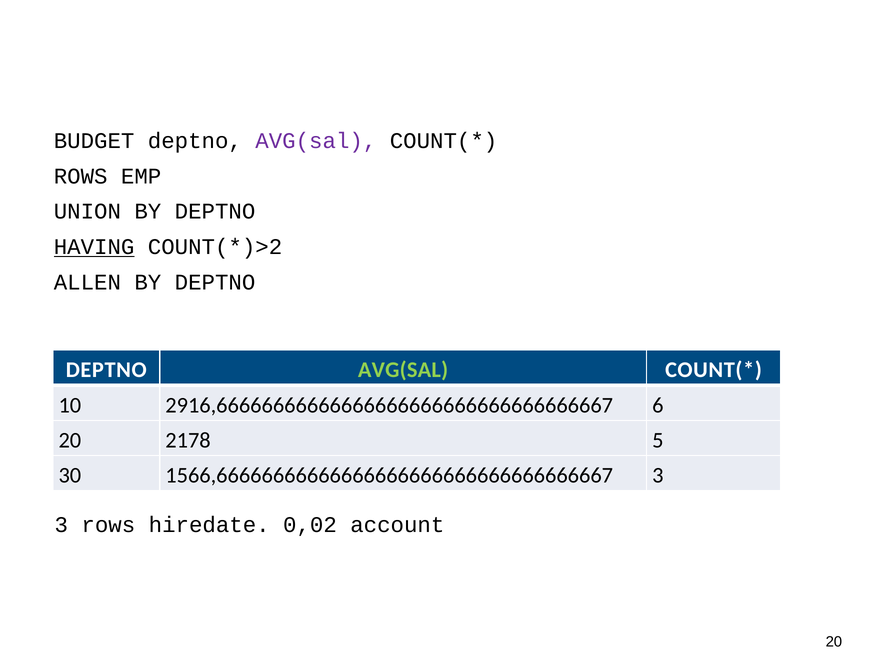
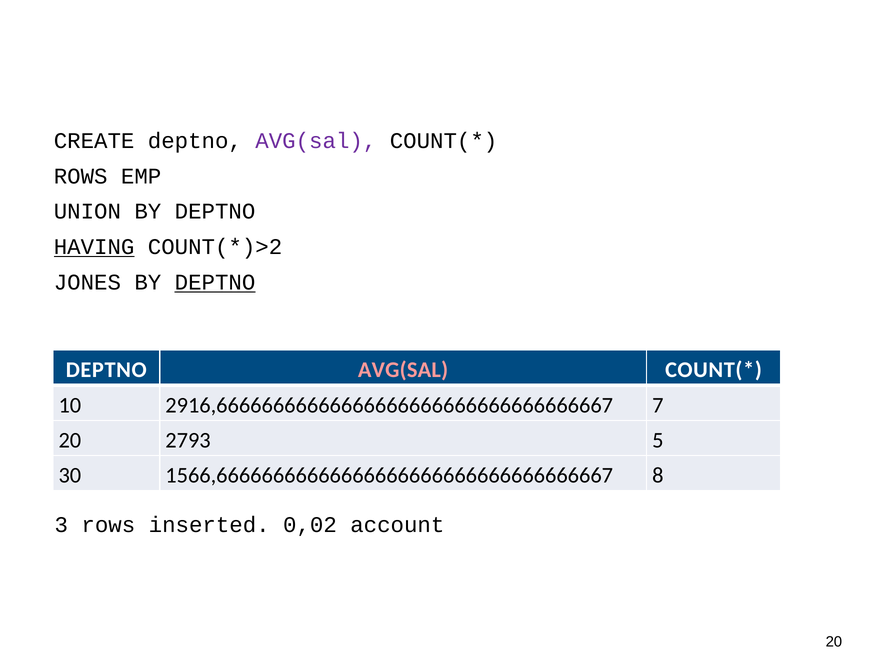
BUDGET: BUDGET -> CREATE
ALLEN: ALLEN -> JONES
DEPTNO at (215, 282) underline: none -> present
AVG(SAL at (403, 370) colour: light green -> pink
6: 6 -> 7
2178: 2178 -> 2793
1566,66666666666666666666666666666666667 3: 3 -> 8
hiredate: hiredate -> inserted
